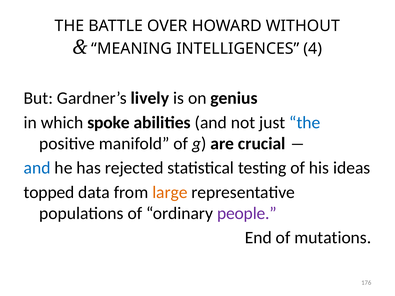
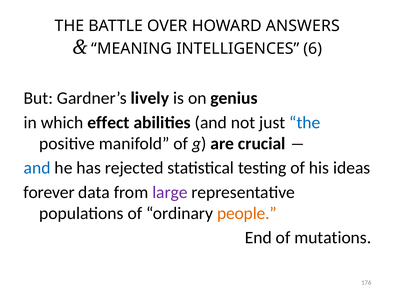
WITHOUT: WITHOUT -> ANSWERS
4: 4 -> 6
spoke: spoke -> effect
topped: topped -> forever
large colour: orange -> purple
people colour: purple -> orange
